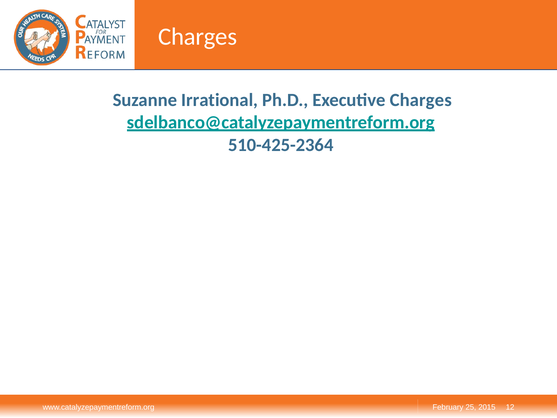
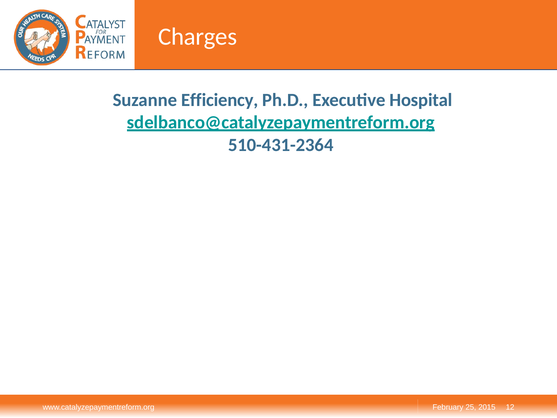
Irrational: Irrational -> Efficiency
Executive Charges: Charges -> Hospital
510-425-2364: 510-425-2364 -> 510-431-2364
